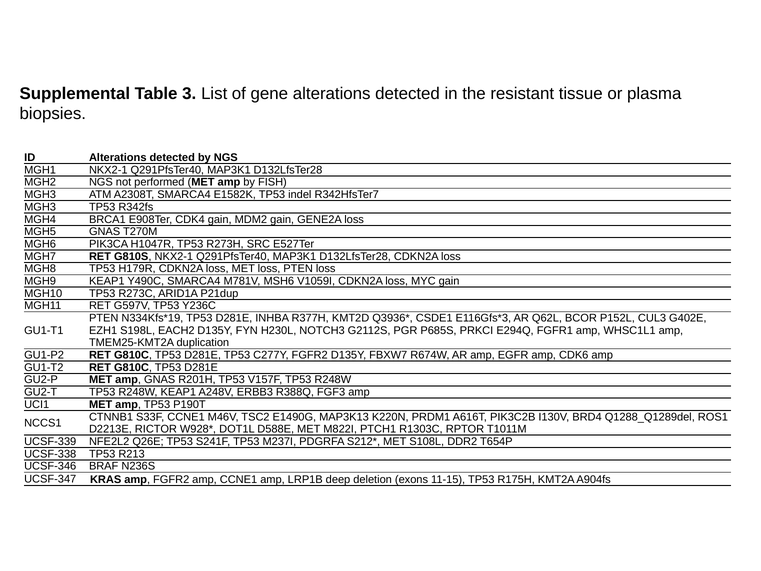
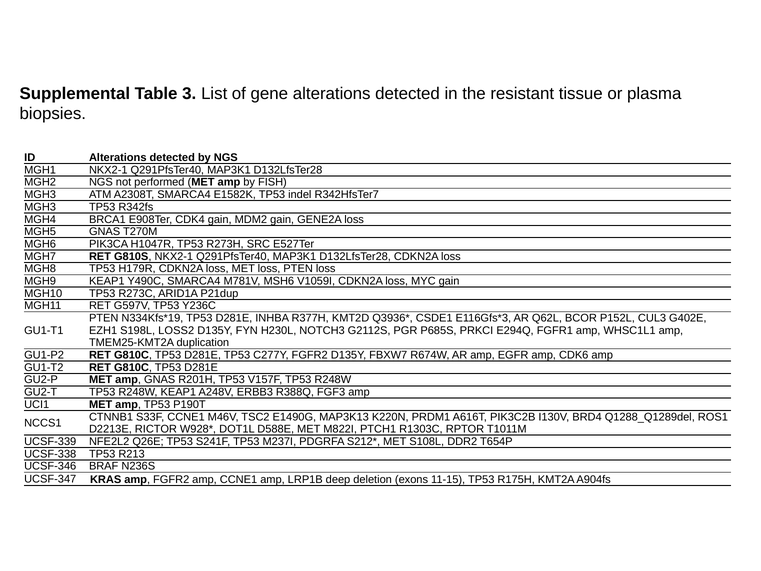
EACH2: EACH2 -> LOSS2
